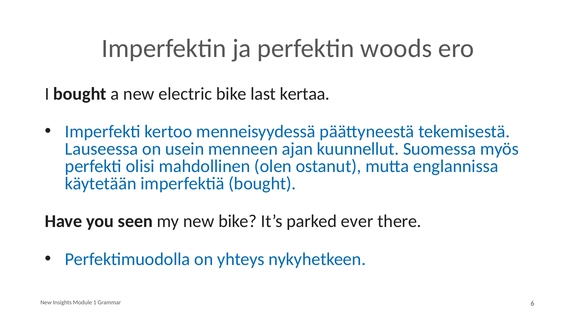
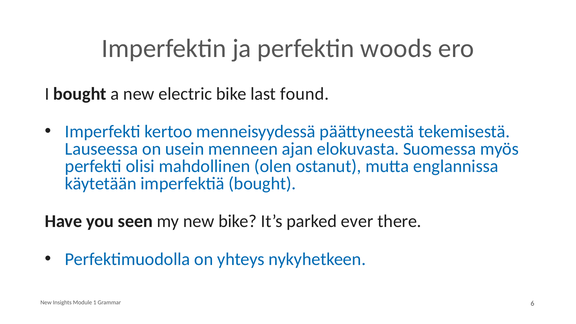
kertaa: kertaa -> found
kuunnellut: kuunnellut -> elokuvasta
